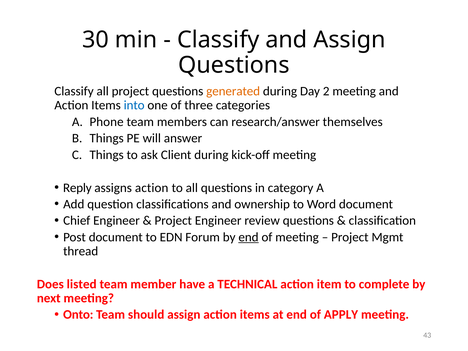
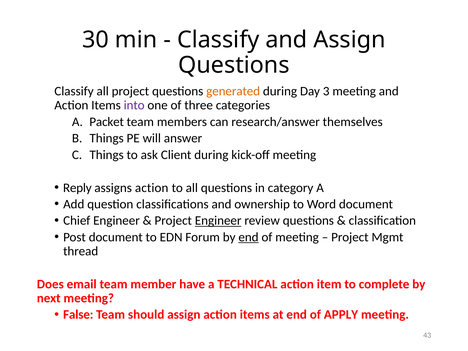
2: 2 -> 3
into colour: blue -> purple
Phone: Phone -> Packet
Engineer at (218, 221) underline: none -> present
listed: listed -> email
Onto: Onto -> False
